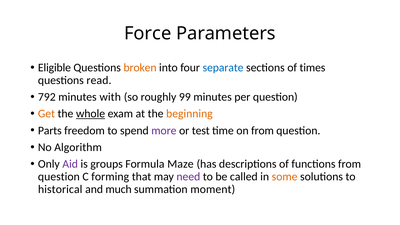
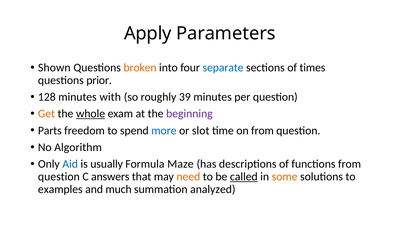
Force: Force -> Apply
Eligible: Eligible -> Shown
read: read -> prior
792: 792 -> 128
99: 99 -> 39
beginning colour: orange -> purple
more colour: purple -> blue
test: test -> slot
Aid colour: purple -> blue
groups: groups -> usually
forming: forming -> answers
need colour: purple -> orange
called underline: none -> present
historical: historical -> examples
moment: moment -> analyzed
